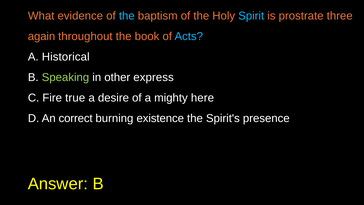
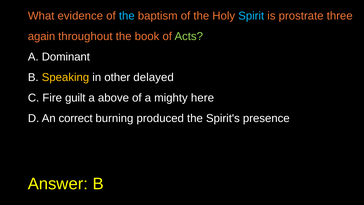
Acts colour: light blue -> light green
Historical: Historical -> Dominant
Speaking colour: light green -> yellow
express: express -> delayed
true: true -> guilt
desire: desire -> above
existence: existence -> produced
